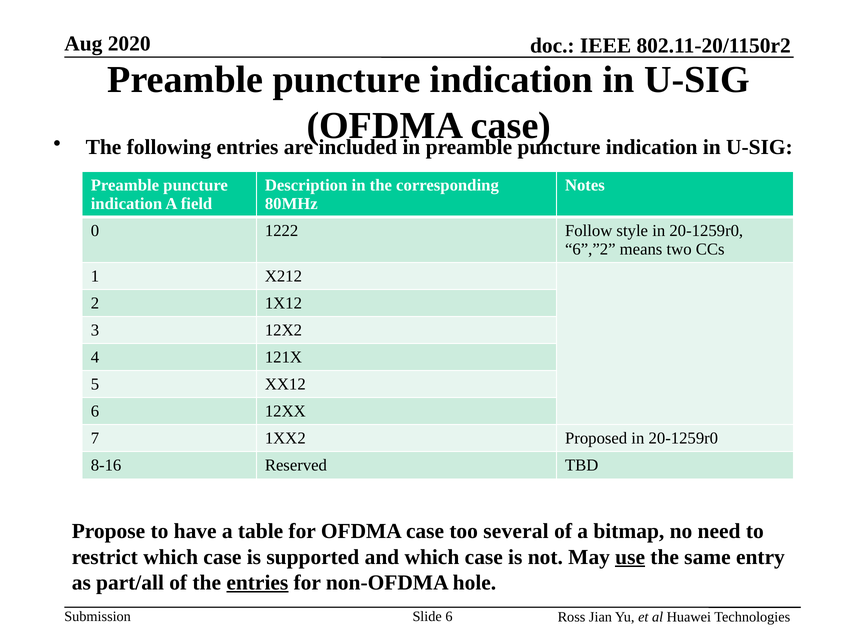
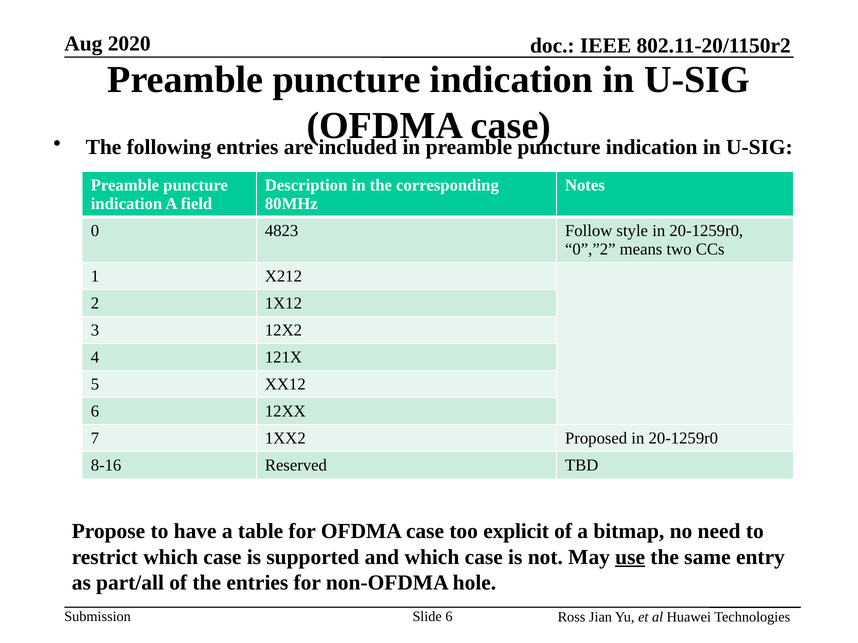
1222: 1222 -> 4823
6”,”2: 6”,”2 -> 0”,”2
several: several -> explicit
entries at (257, 583) underline: present -> none
